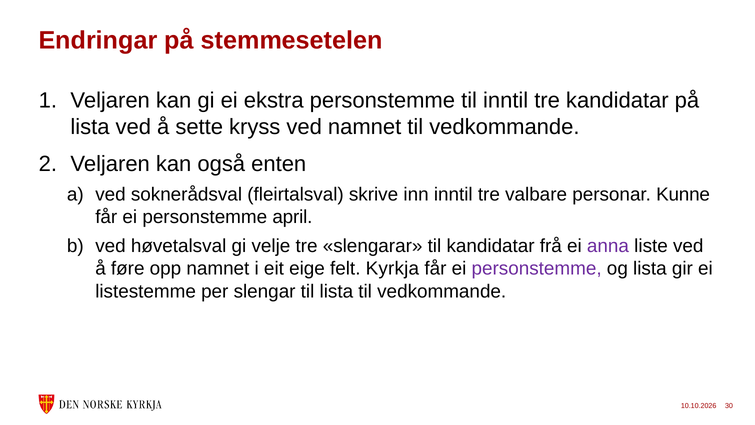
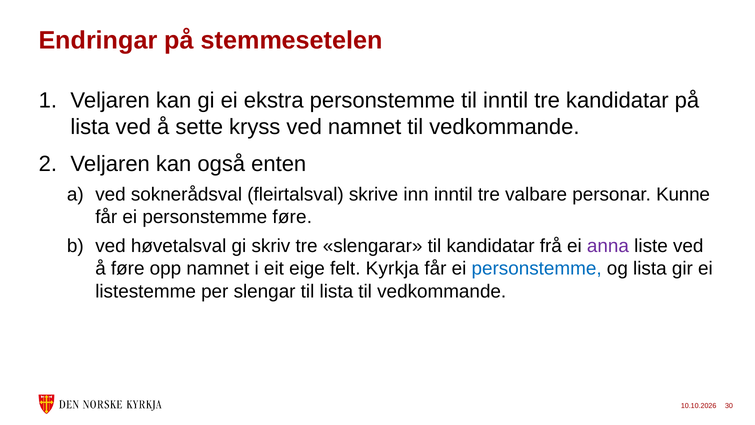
personstemme april: april -> føre
velje: velje -> skriv
personstemme at (537, 269) colour: purple -> blue
